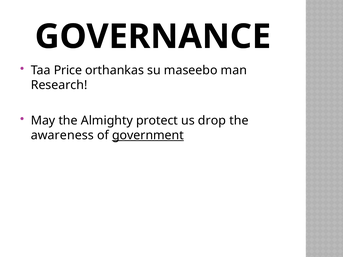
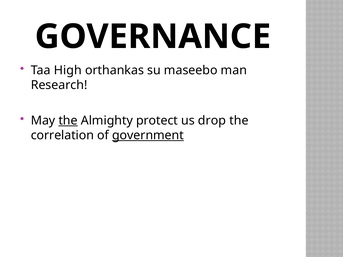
Price: Price -> High
the at (68, 121) underline: none -> present
awareness: awareness -> correlation
